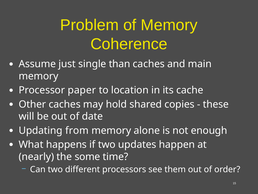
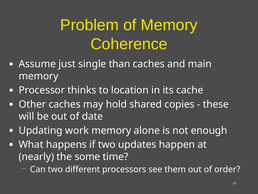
paper: paper -> thinks
from: from -> work
